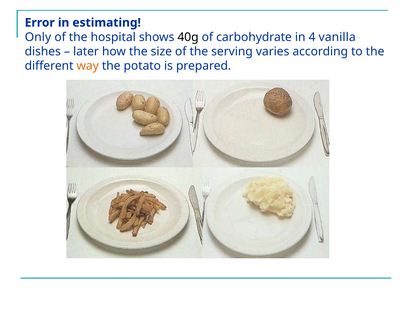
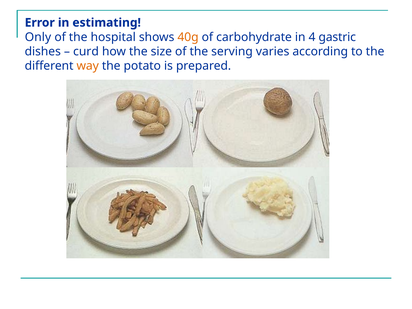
40g colour: black -> orange
vanilla: vanilla -> gastric
later: later -> curd
